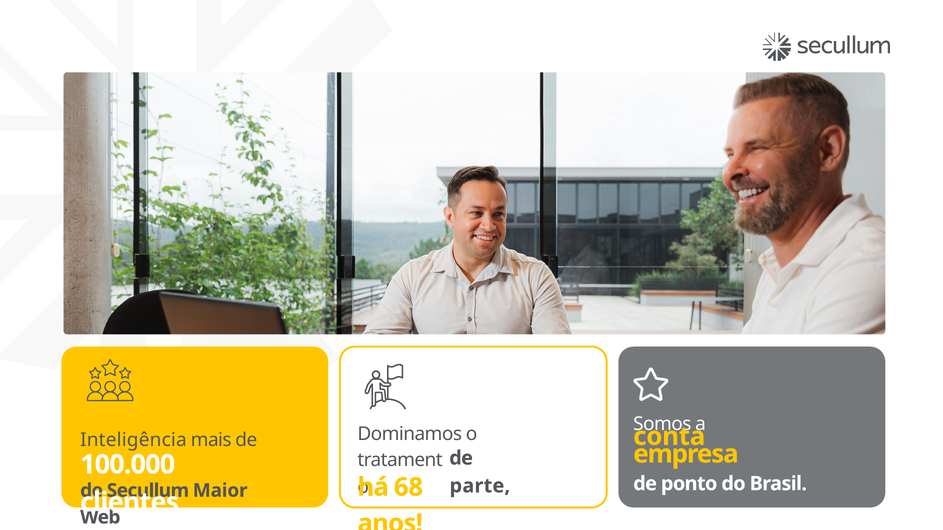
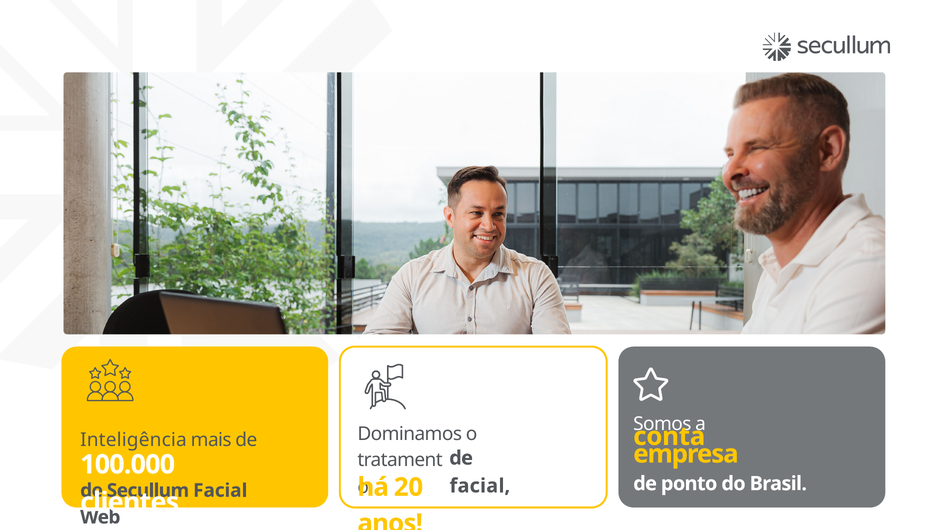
parte at (480, 486): parte -> facial
68: 68 -> 20
Maior at (220, 491): Maior -> Facial
